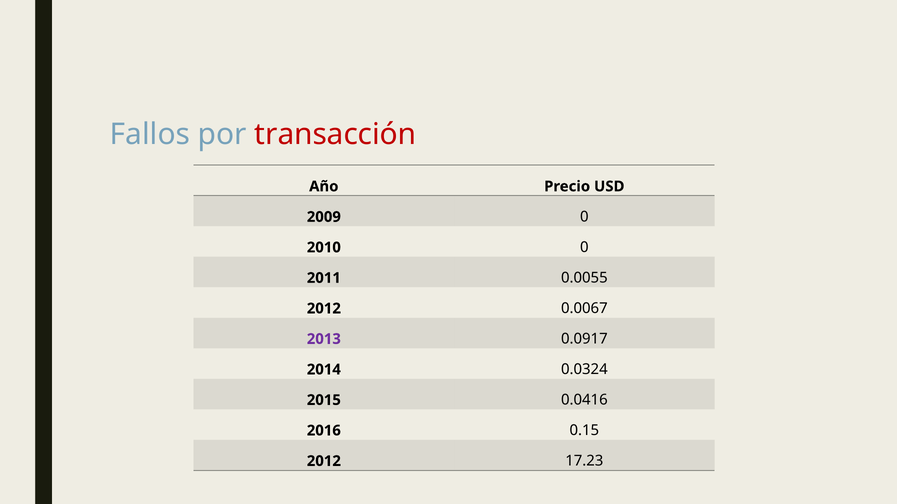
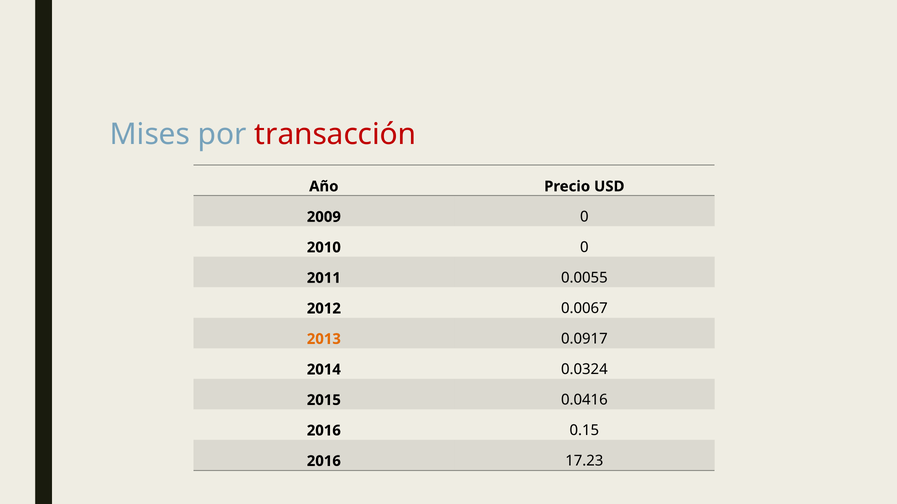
Fallos: Fallos -> Mises
2013 colour: purple -> orange
2012 at (324, 462): 2012 -> 2016
